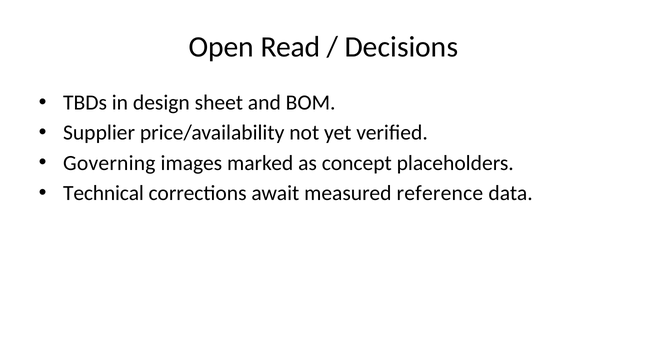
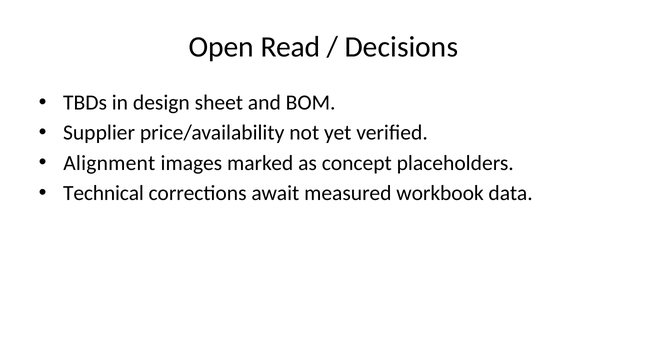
Governing: Governing -> Alignment
reference: reference -> workbook
